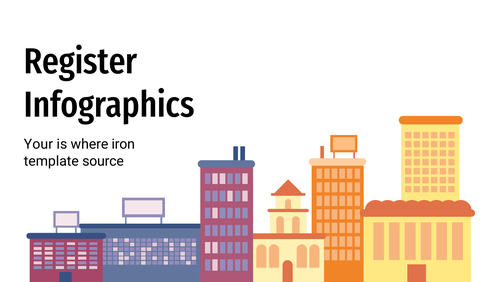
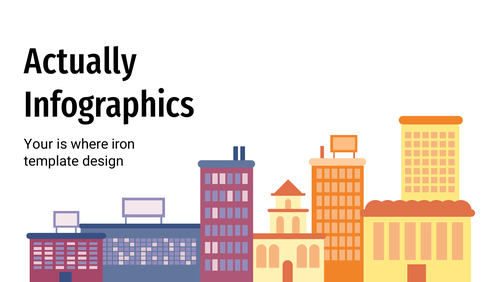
Register: Register -> Actually
source: source -> design
